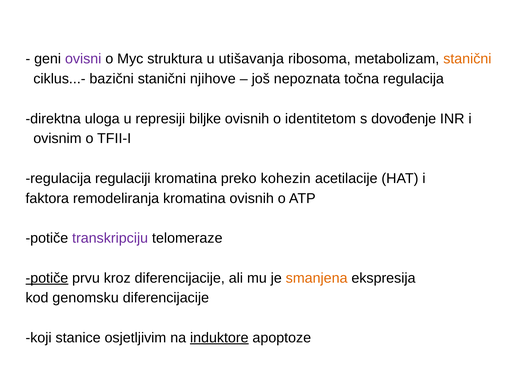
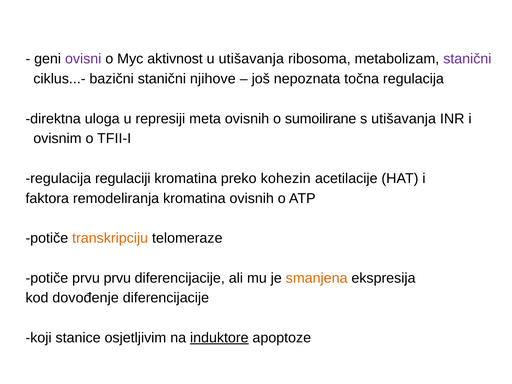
struktura: struktura -> aktivnost
stanični at (467, 59) colour: orange -> purple
biljke: biljke -> meta
identitetom: identitetom -> sumoilirane
s dovođenje: dovođenje -> utišavanja
transkripciju colour: purple -> orange
potiče at (47, 278) underline: present -> none
prvu kroz: kroz -> prvu
genomsku: genomsku -> dovođenje
